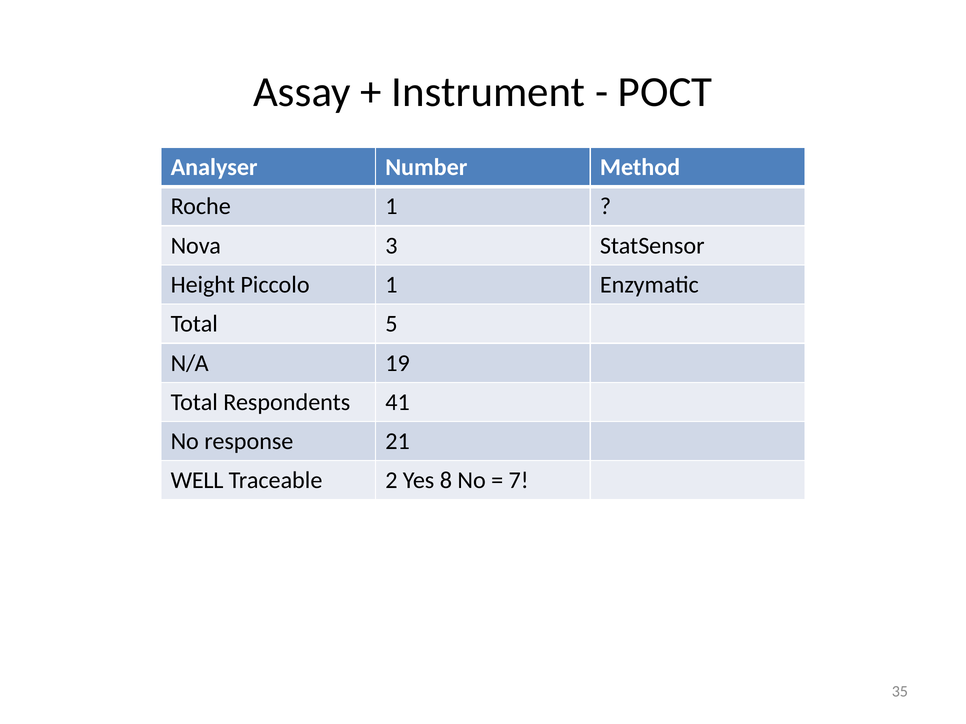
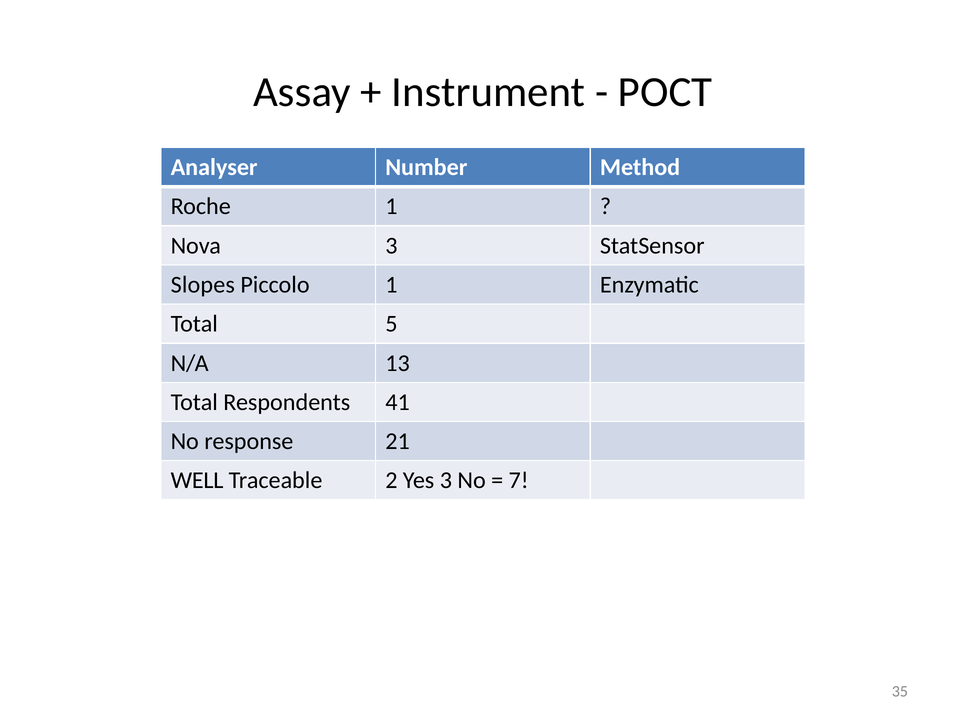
Height: Height -> Slopes
19: 19 -> 13
Yes 8: 8 -> 3
